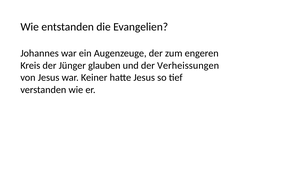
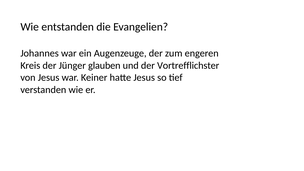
Verheissungen: Verheissungen -> Vortrefflichster
